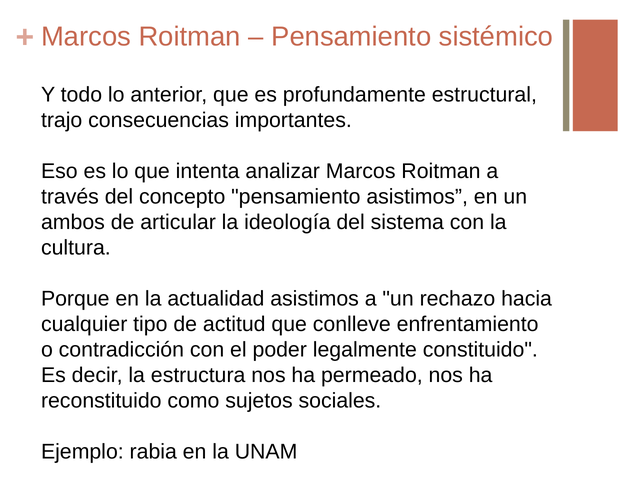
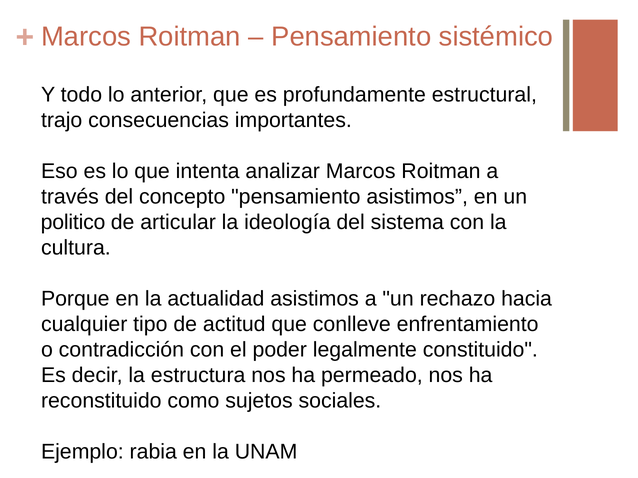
ambos: ambos -> politico
